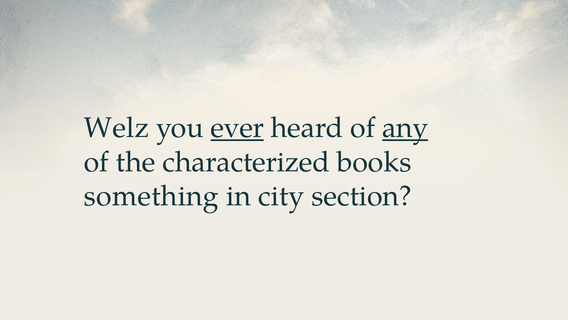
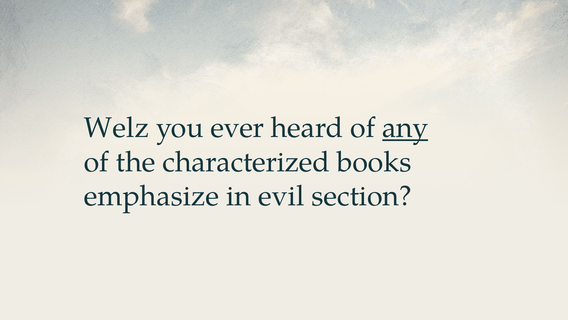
ever underline: present -> none
something: something -> emphasize
city: city -> evil
